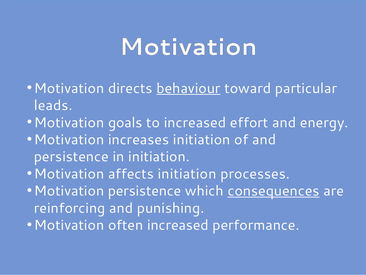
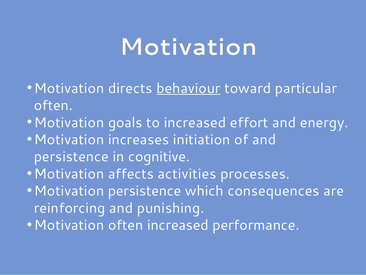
leads at (53, 105): leads -> often
in initiation: initiation -> cognitive
affects initiation: initiation -> activities
consequences underline: present -> none
